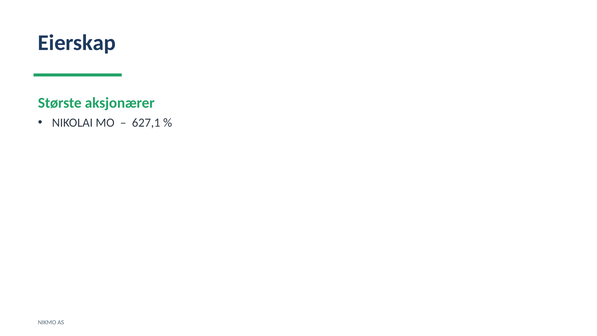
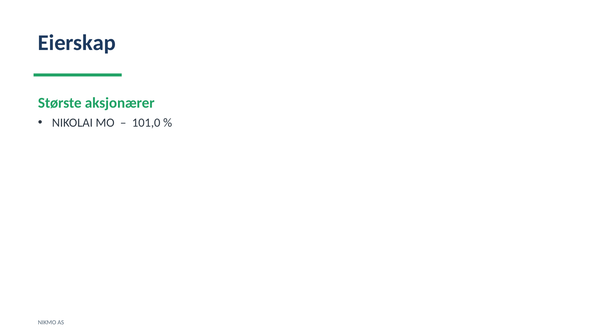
627,1: 627,1 -> 101,0
